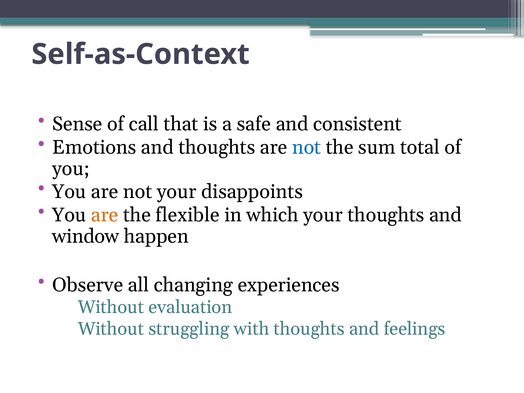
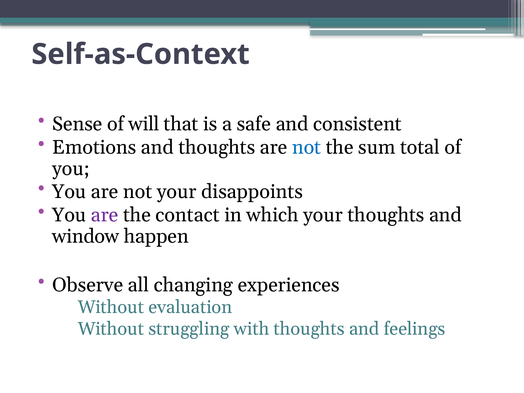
call: call -> will
are at (105, 215) colour: orange -> purple
flexible: flexible -> contact
